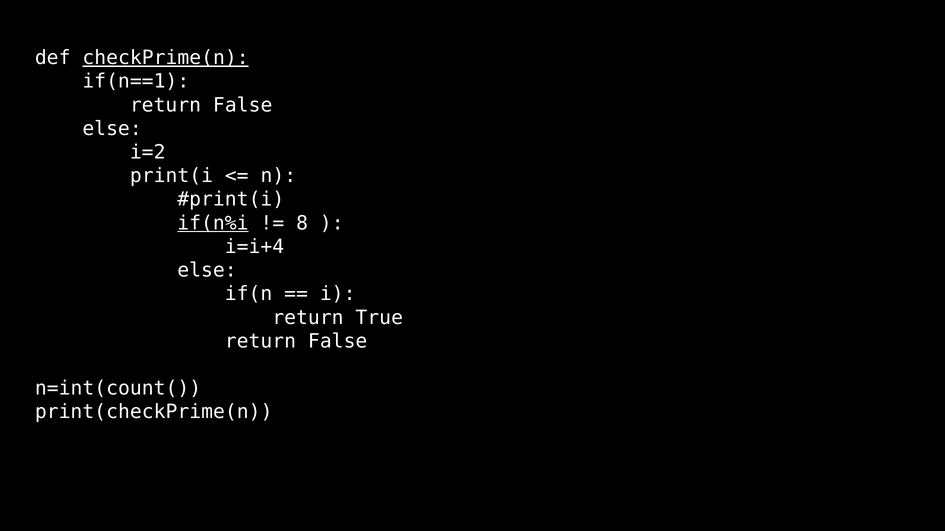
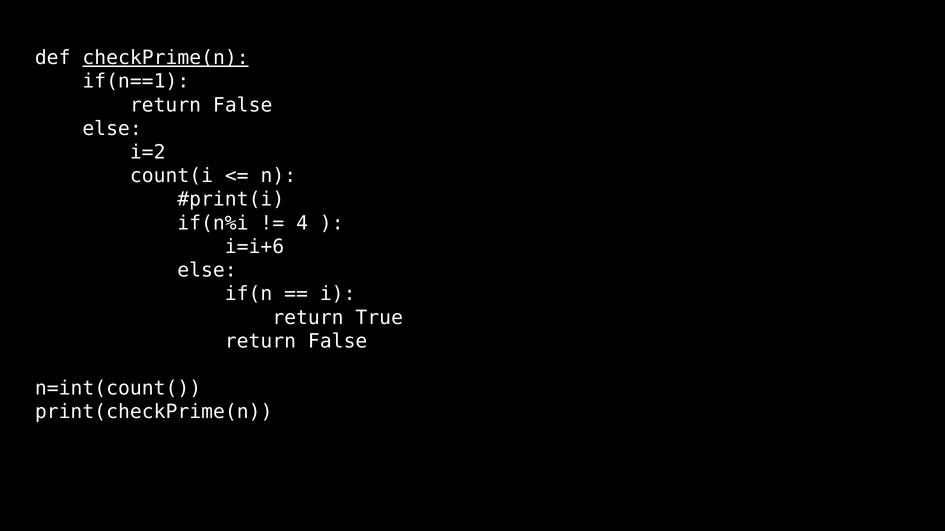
print(i: print(i -> count(i
if(n%i underline: present -> none
8: 8 -> 4
i=i+4: i=i+4 -> i=i+6
